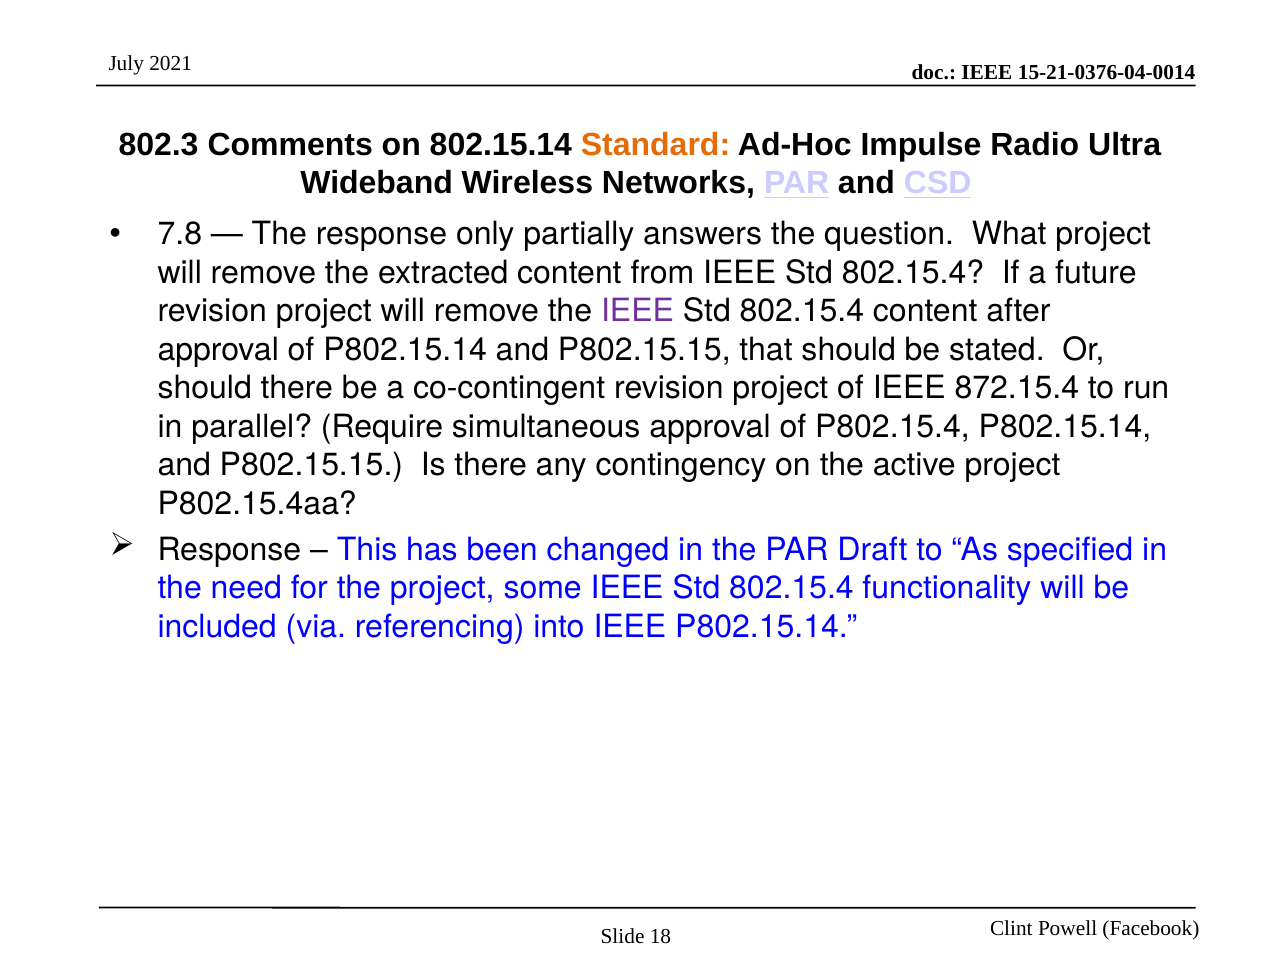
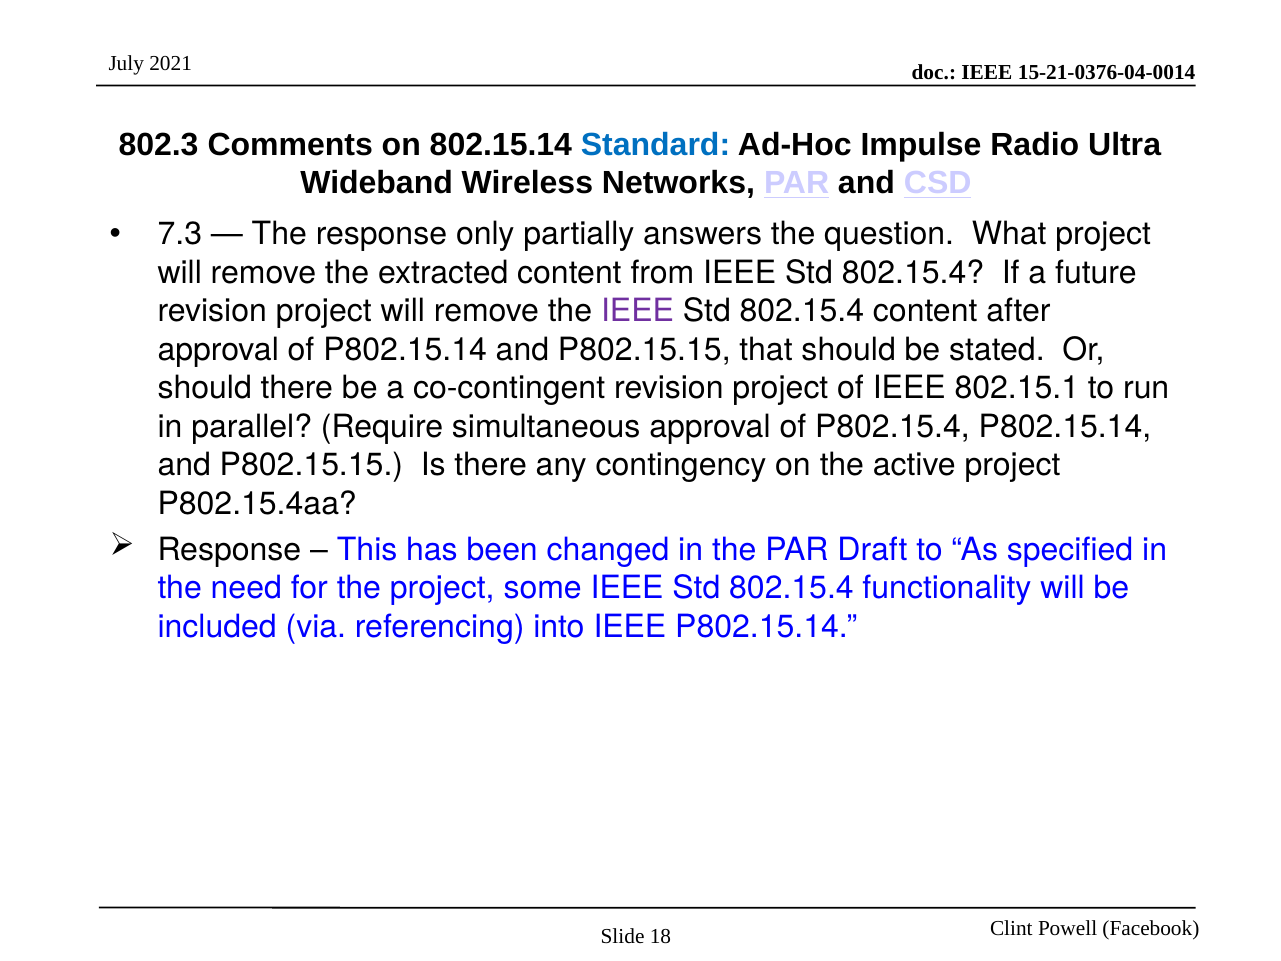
Standard colour: orange -> blue
7.8: 7.8 -> 7.3
872.15.4: 872.15.4 -> 802.15.1
